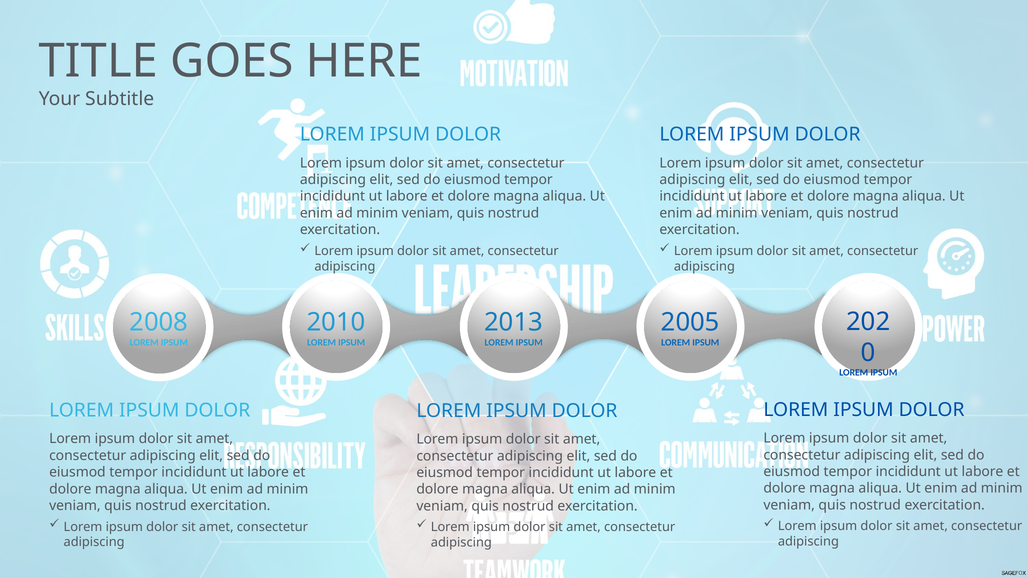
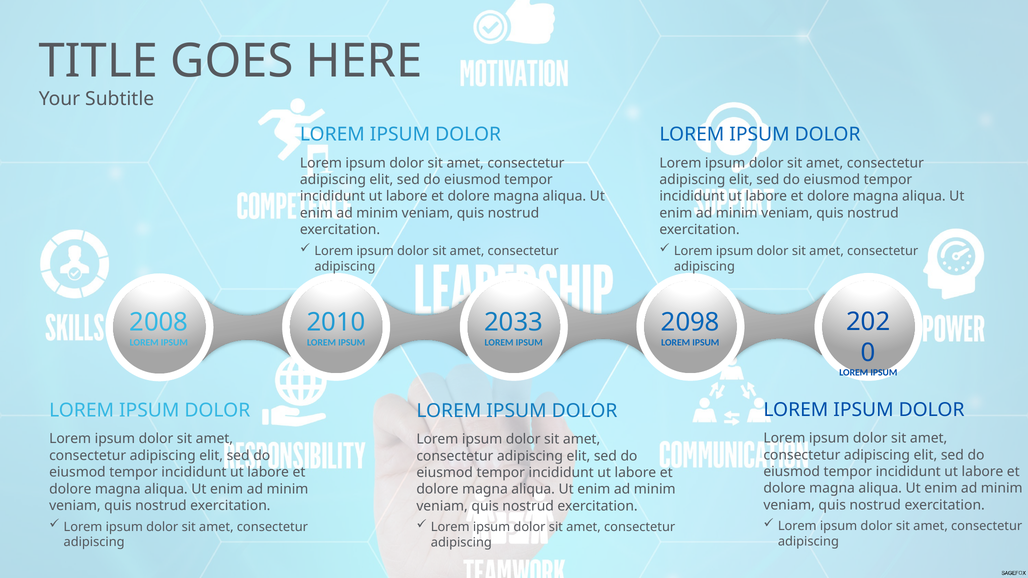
2013: 2013 -> 2033
2005: 2005 -> 2098
